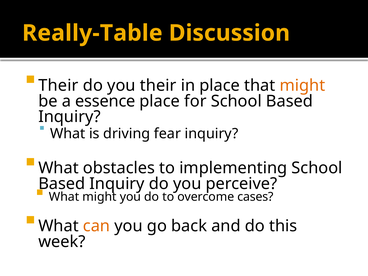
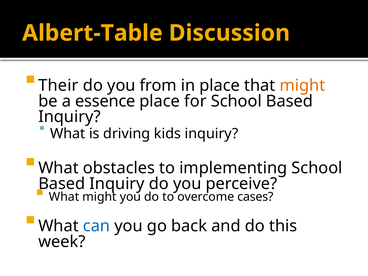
Really-Table: Really-Table -> Albert-Table
you their: their -> from
fear: fear -> kids
can colour: orange -> blue
